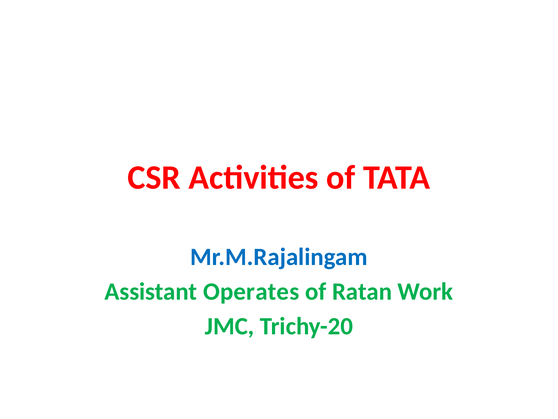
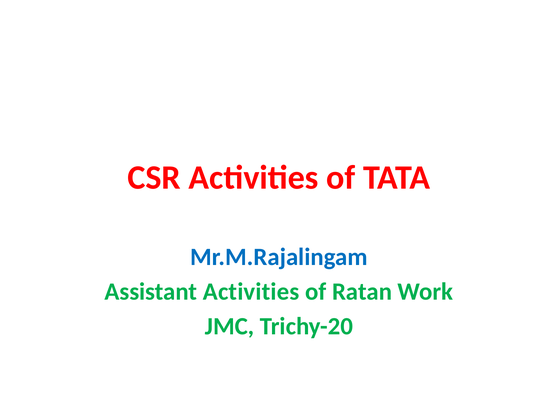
Assistant Operates: Operates -> Activities
